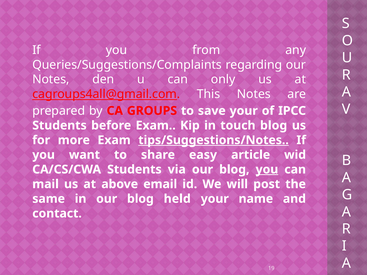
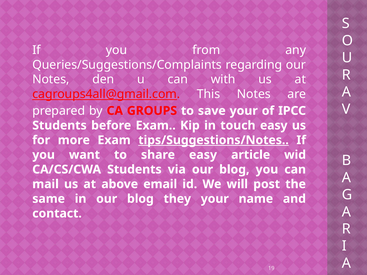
only: only -> with
touch blog: blog -> easy
you at (267, 170) underline: present -> none
held: held -> they
